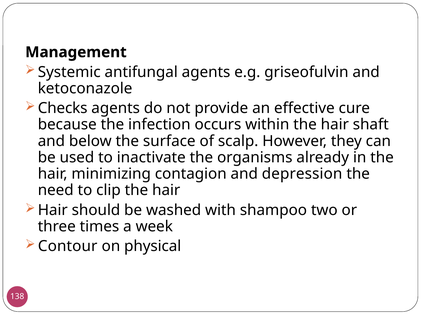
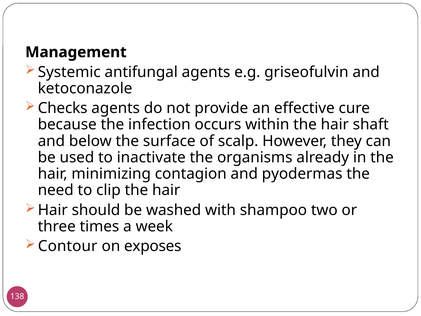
depression: depression -> pyodermas
physical: physical -> exposes
